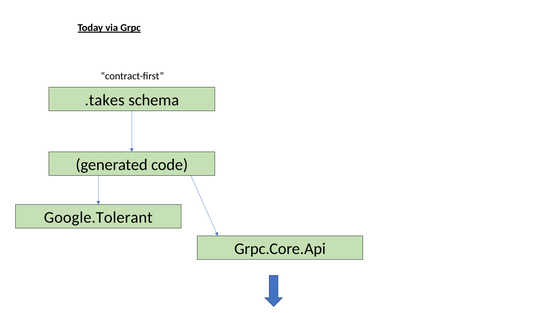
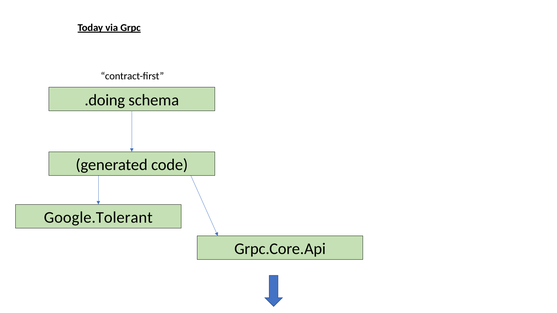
.takes: .takes -> .doing
